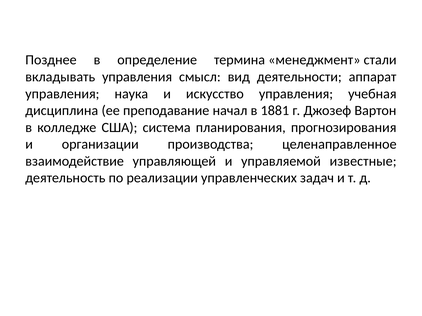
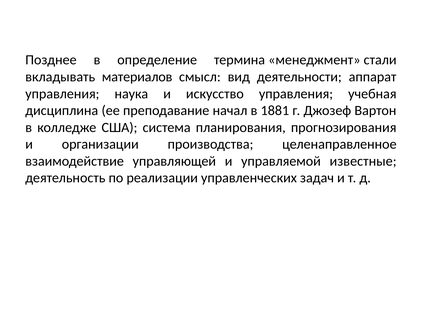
вкладывать управления: управления -> материалов
